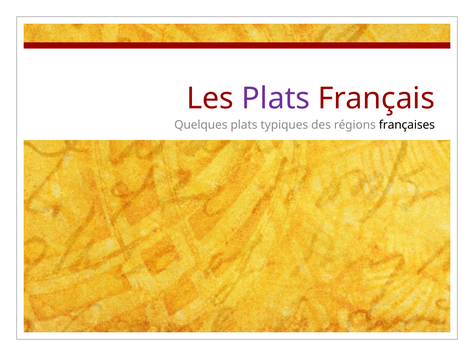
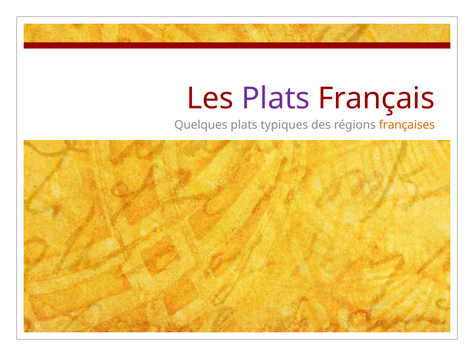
françaises colour: black -> orange
